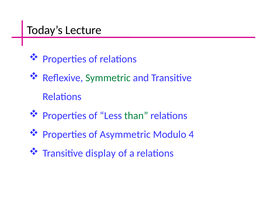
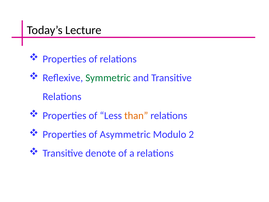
than colour: green -> orange
4: 4 -> 2
display: display -> denote
